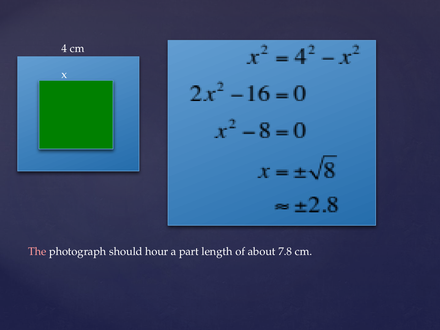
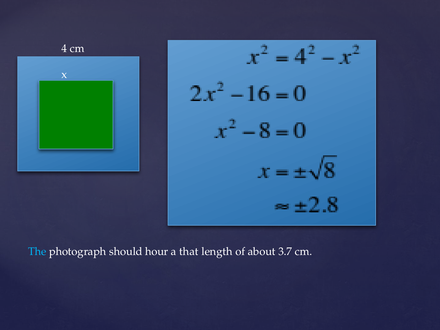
The colour: pink -> light blue
part: part -> that
7.8: 7.8 -> 3.7
